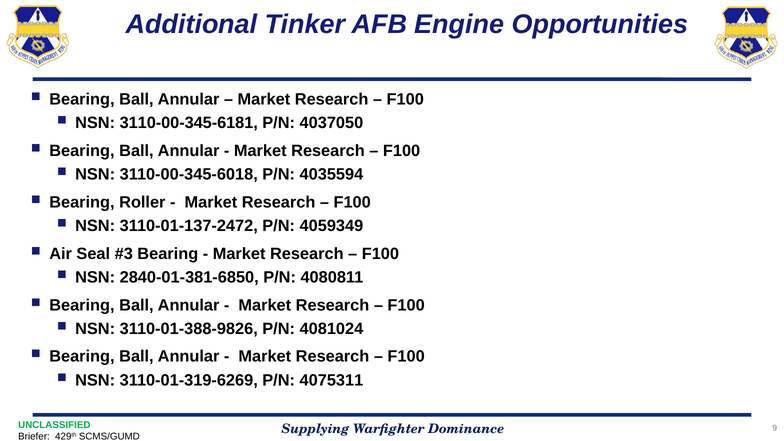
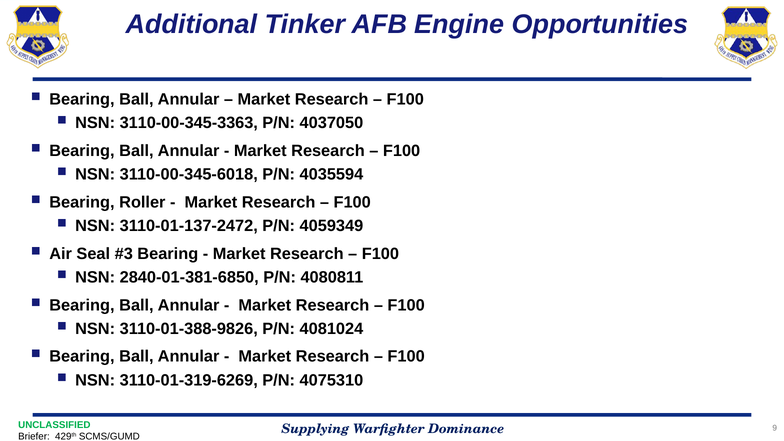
3110-00-345-6181: 3110-00-345-6181 -> 3110-00-345-3363
4075311: 4075311 -> 4075310
